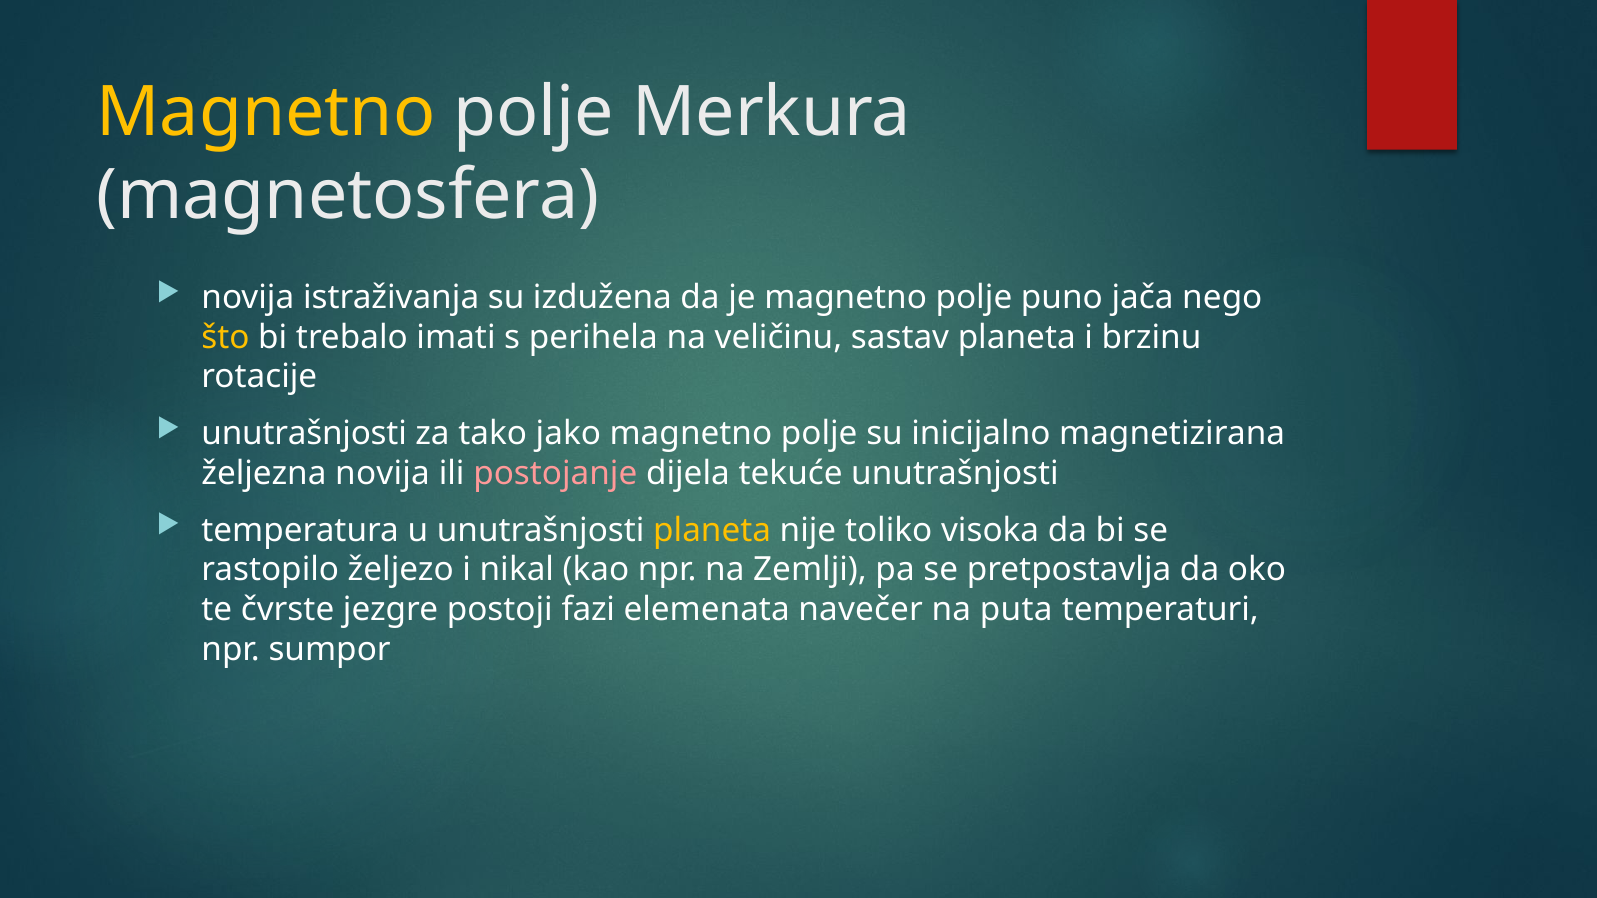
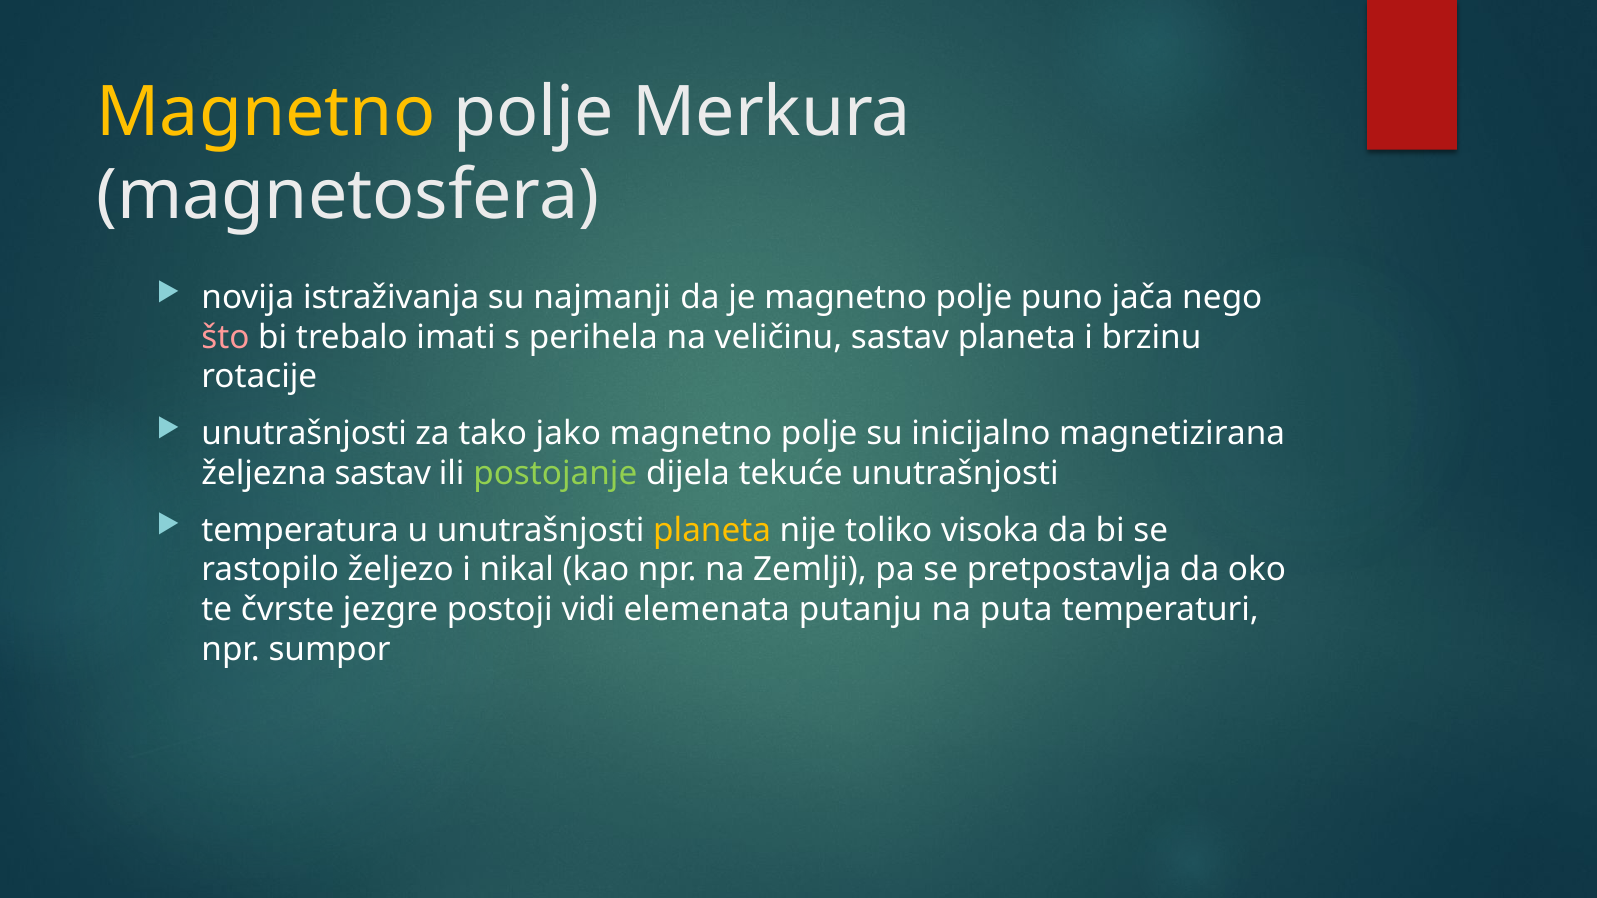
izdužena: izdužena -> najmanji
što colour: yellow -> pink
željezna novija: novija -> sastav
postojanje colour: pink -> light green
fazi: fazi -> vidi
navečer: navečer -> putanju
